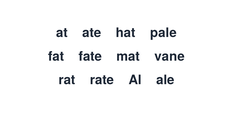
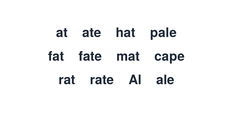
vane: vane -> cape
